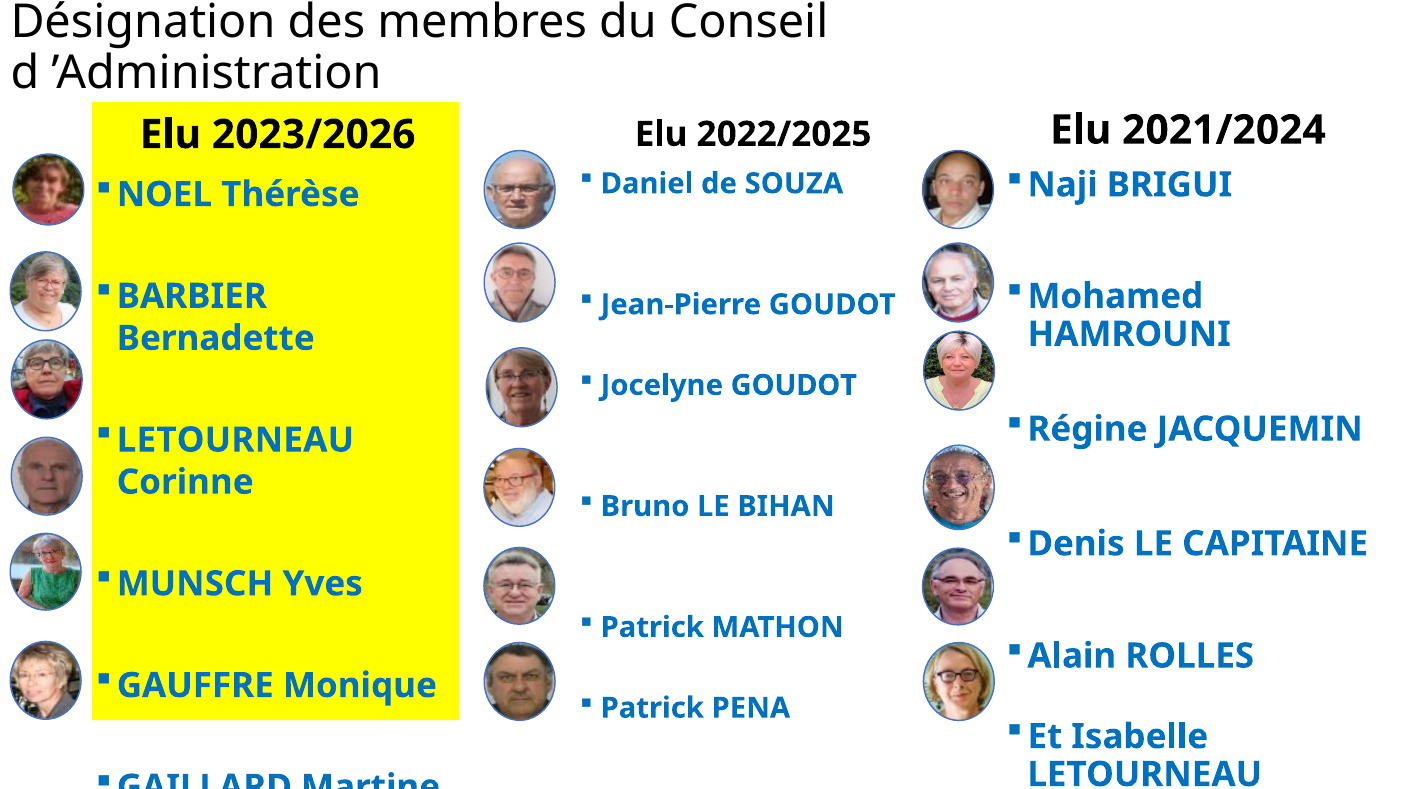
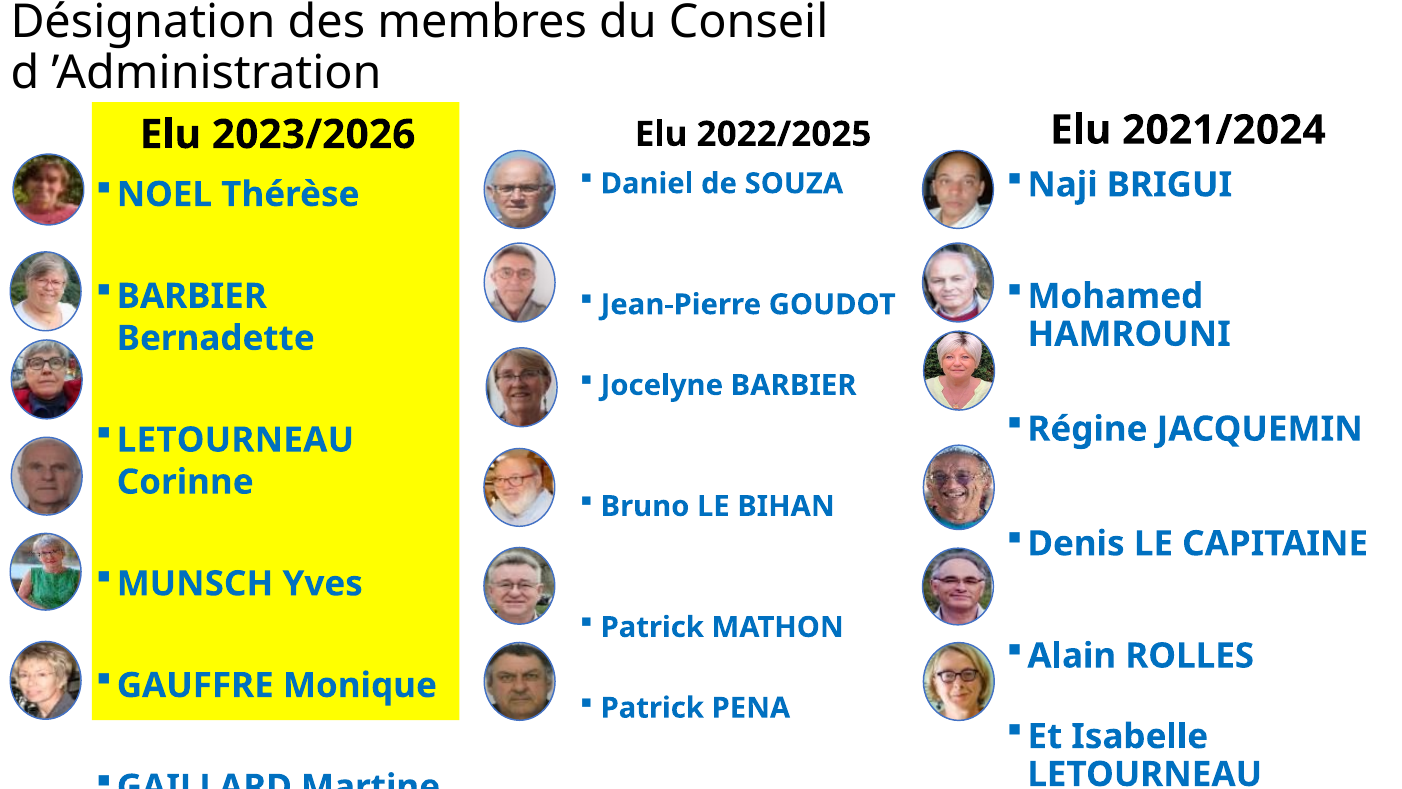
Jocelyne GOUDOT: GOUDOT -> BARBIER
